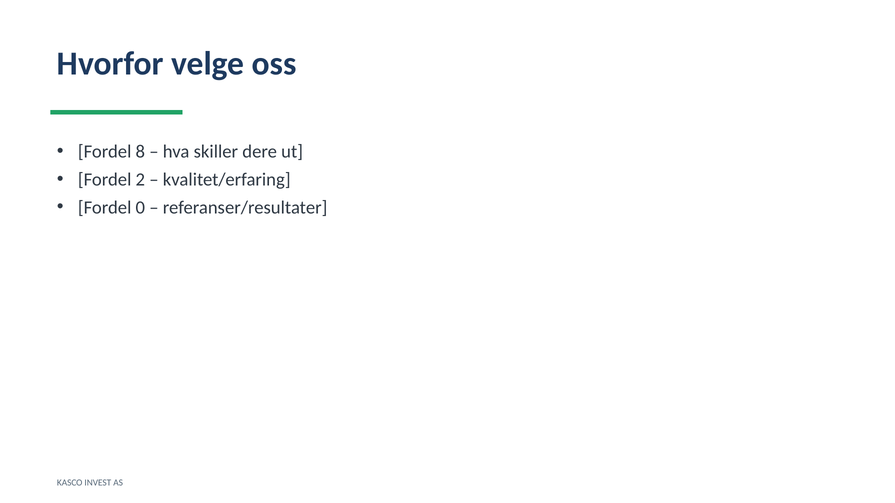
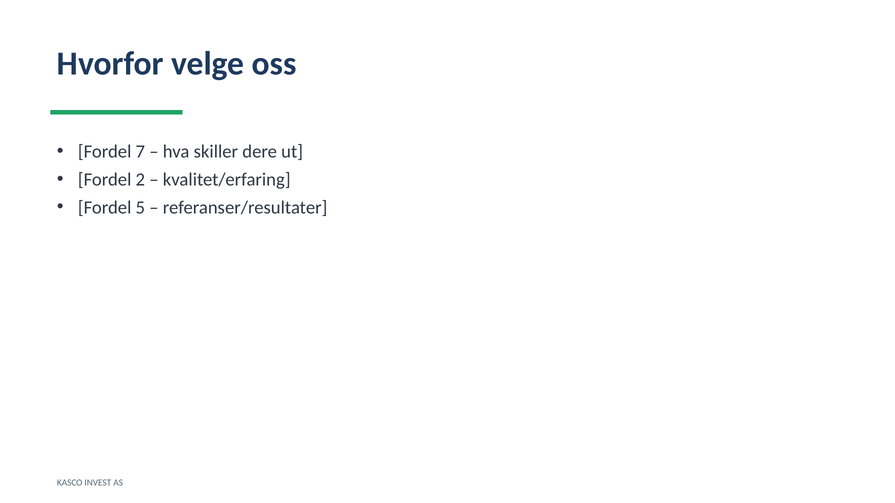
8: 8 -> 7
0: 0 -> 5
